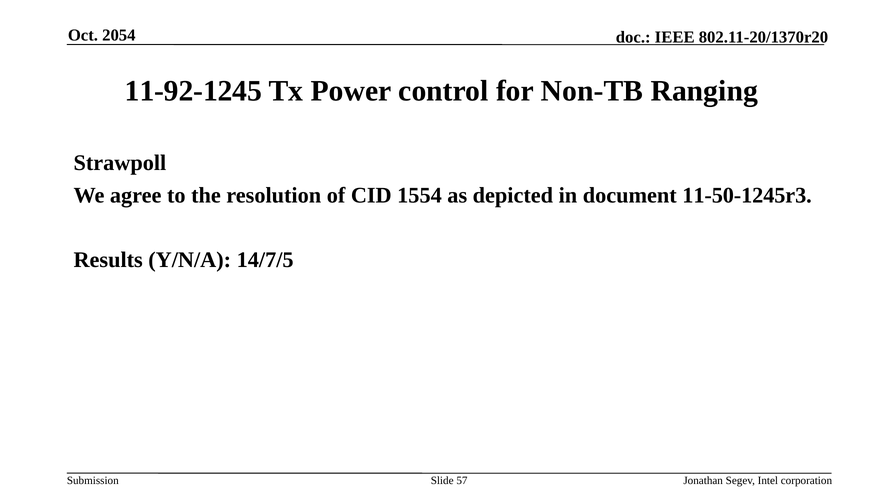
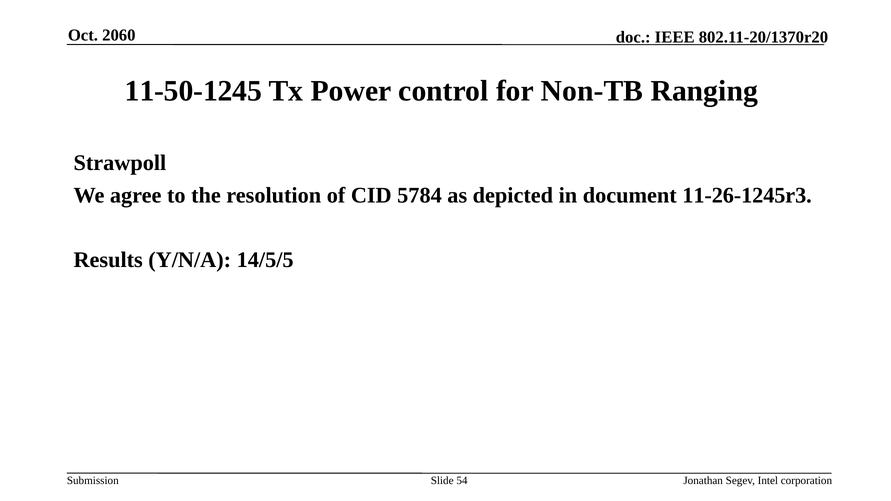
2054: 2054 -> 2060
11-92-1245: 11-92-1245 -> 11-50-1245
1554: 1554 -> 5784
11-50-1245r3: 11-50-1245r3 -> 11-26-1245r3
14/7/5: 14/7/5 -> 14/5/5
57: 57 -> 54
